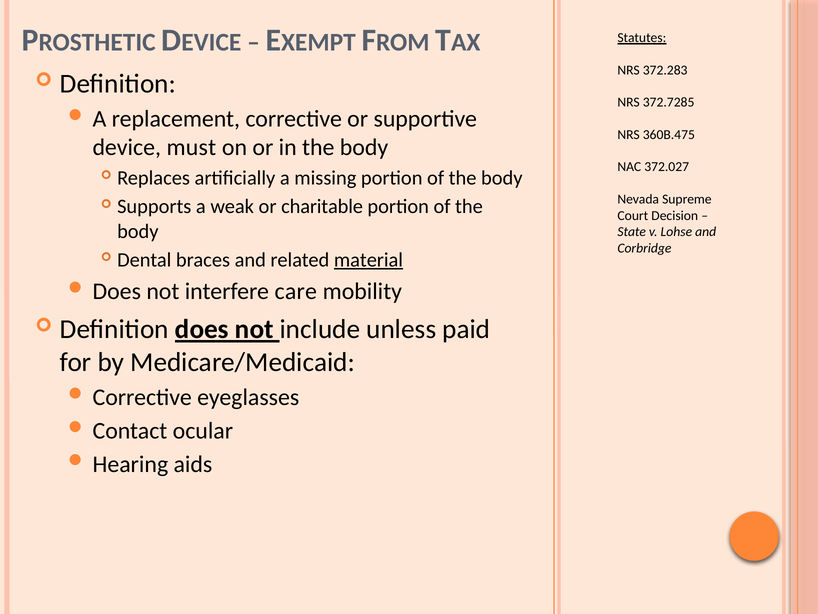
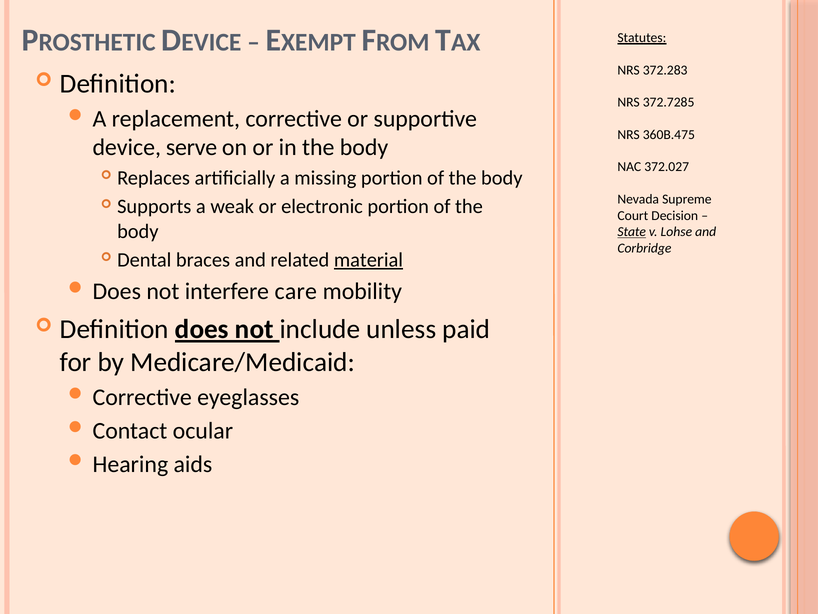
must: must -> serve
charitable: charitable -> electronic
State underline: none -> present
